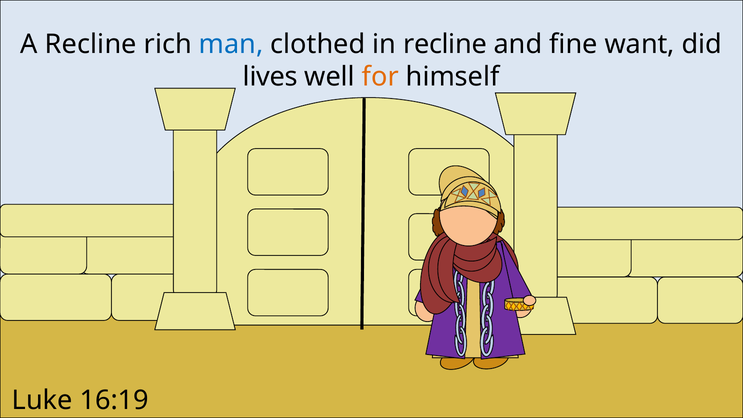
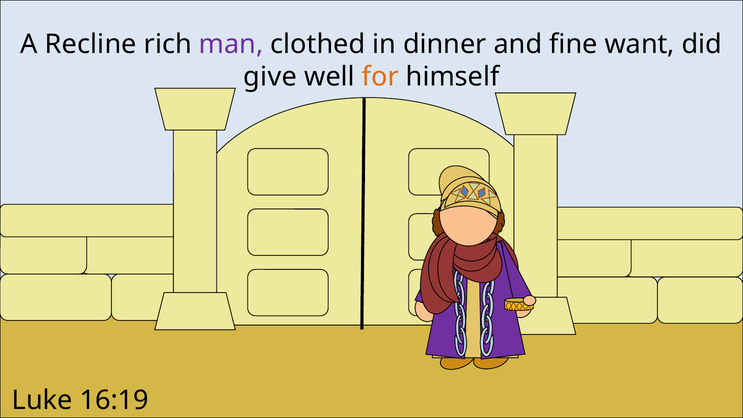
man colour: blue -> purple
in recline: recline -> dinner
lives: lives -> give
